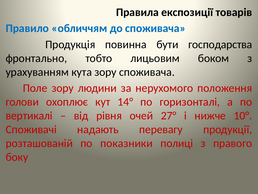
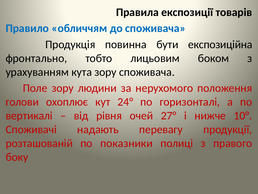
господарства: господарства -> експозиційна
14°: 14° -> 24°
